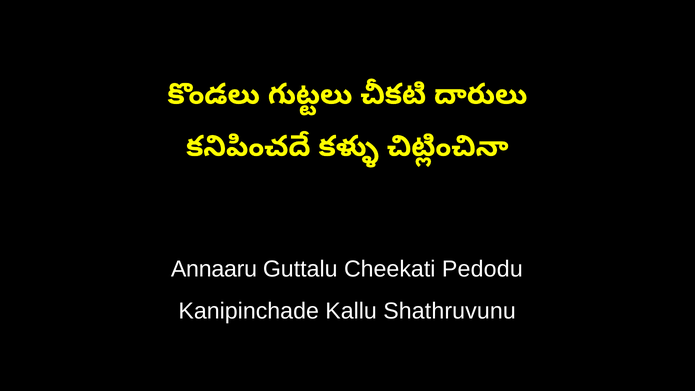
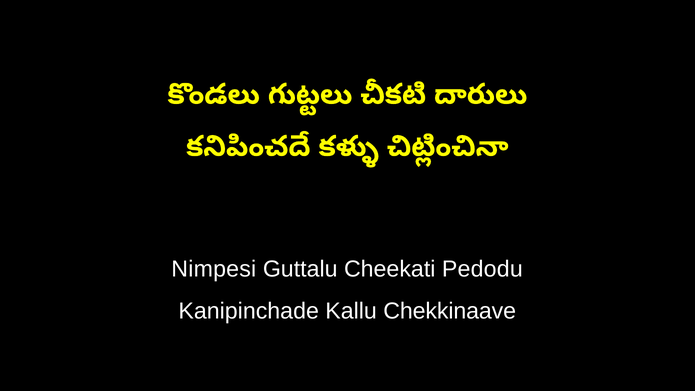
Annaaru: Annaaru -> Nimpesi
Shathruvunu: Shathruvunu -> Chekkinaave
